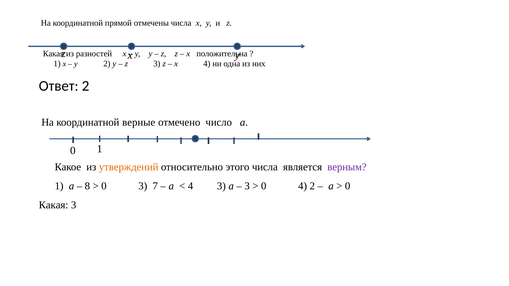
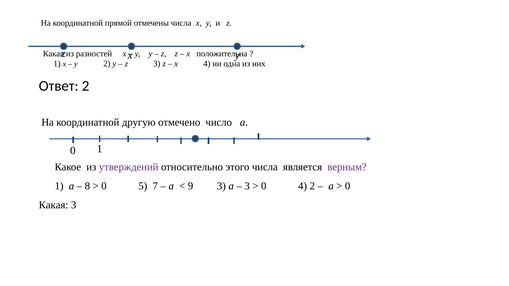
верные: верные -> другую
утверждений colour: orange -> purple
0 3: 3 -> 5
4 at (190, 186): 4 -> 9
